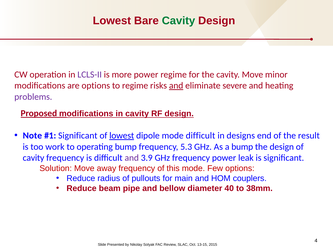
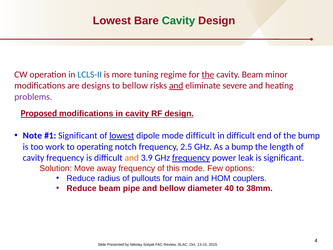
LCLS-II colour: purple -> blue
more power: power -> tuning
the at (208, 74) underline: none -> present
cavity Move: Move -> Beam
are options: options -> designs
to regime: regime -> bellow
in designs: designs -> difficult
the result: result -> bump
operating bump: bump -> notch
5.3: 5.3 -> 2.5
the design: design -> length
and at (132, 158) colour: purple -> orange
frequency at (191, 158) underline: none -> present
